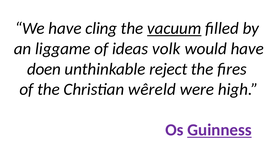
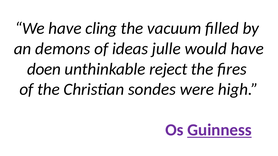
vacuum underline: present -> none
liggame: liggame -> demons
volk: volk -> julle
wêreld: wêreld -> sondes
